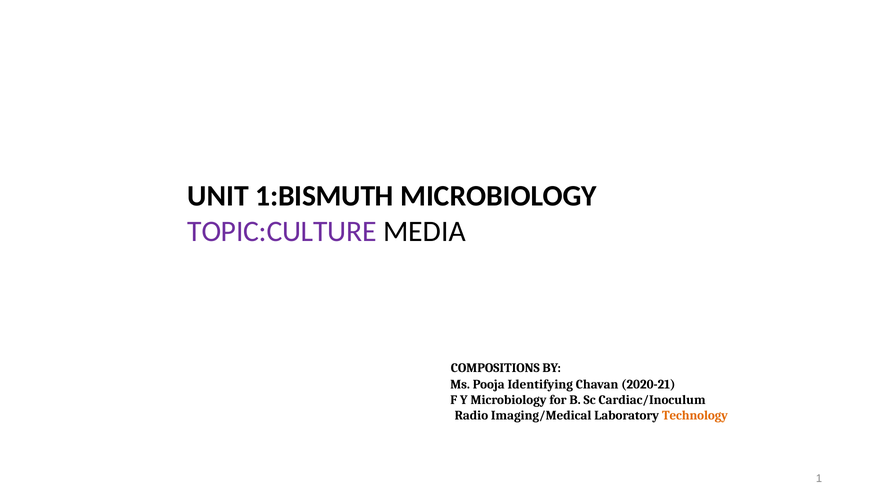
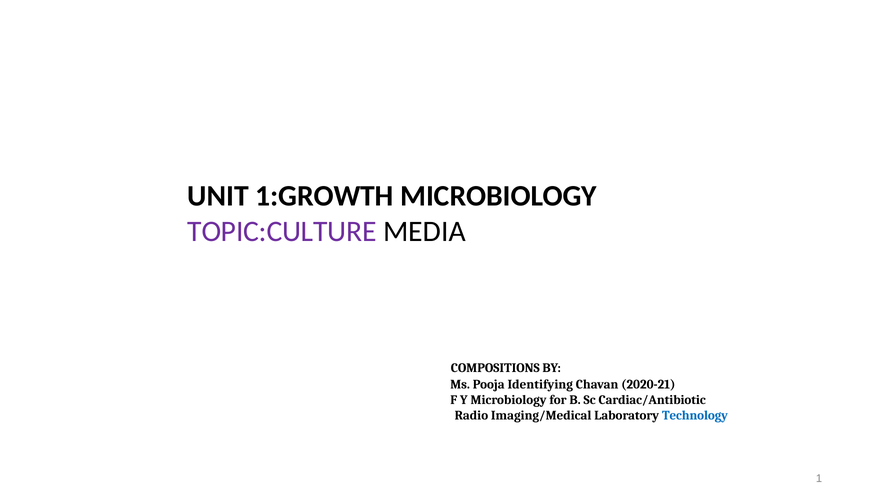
1:BISMUTH: 1:BISMUTH -> 1:GROWTH
Cardiac/Inoculum: Cardiac/Inoculum -> Cardiac/Antibiotic
Technology colour: orange -> blue
